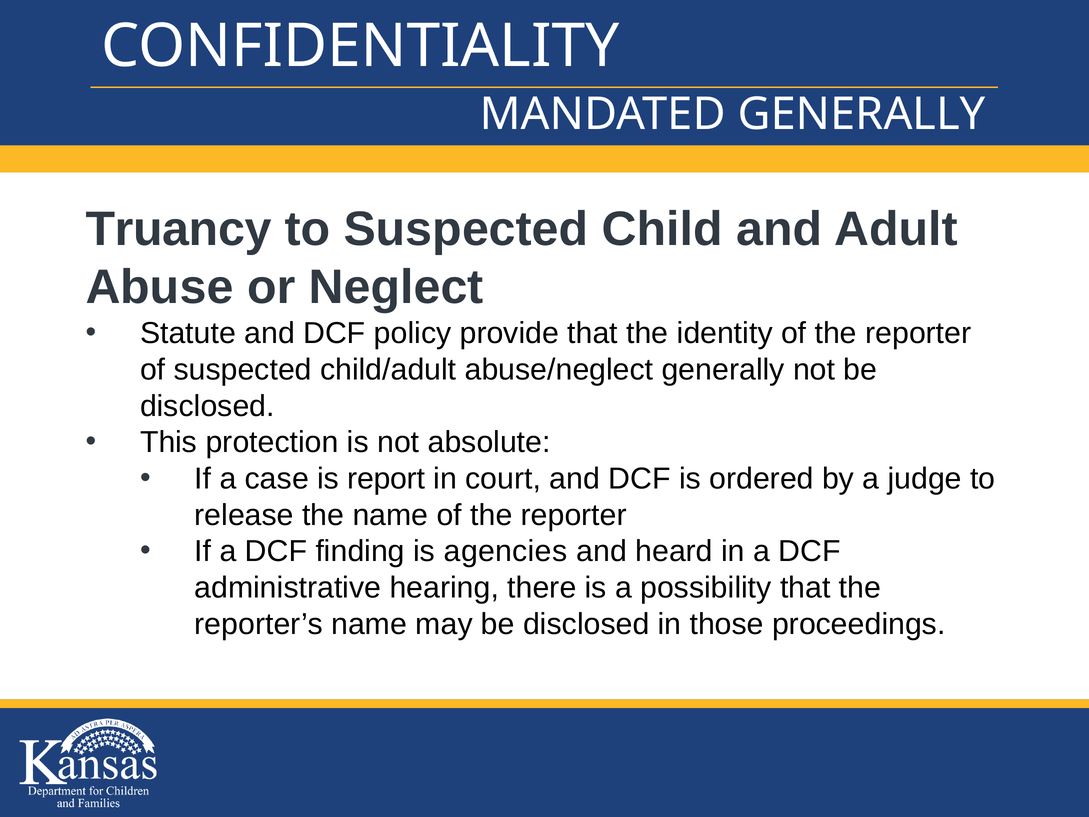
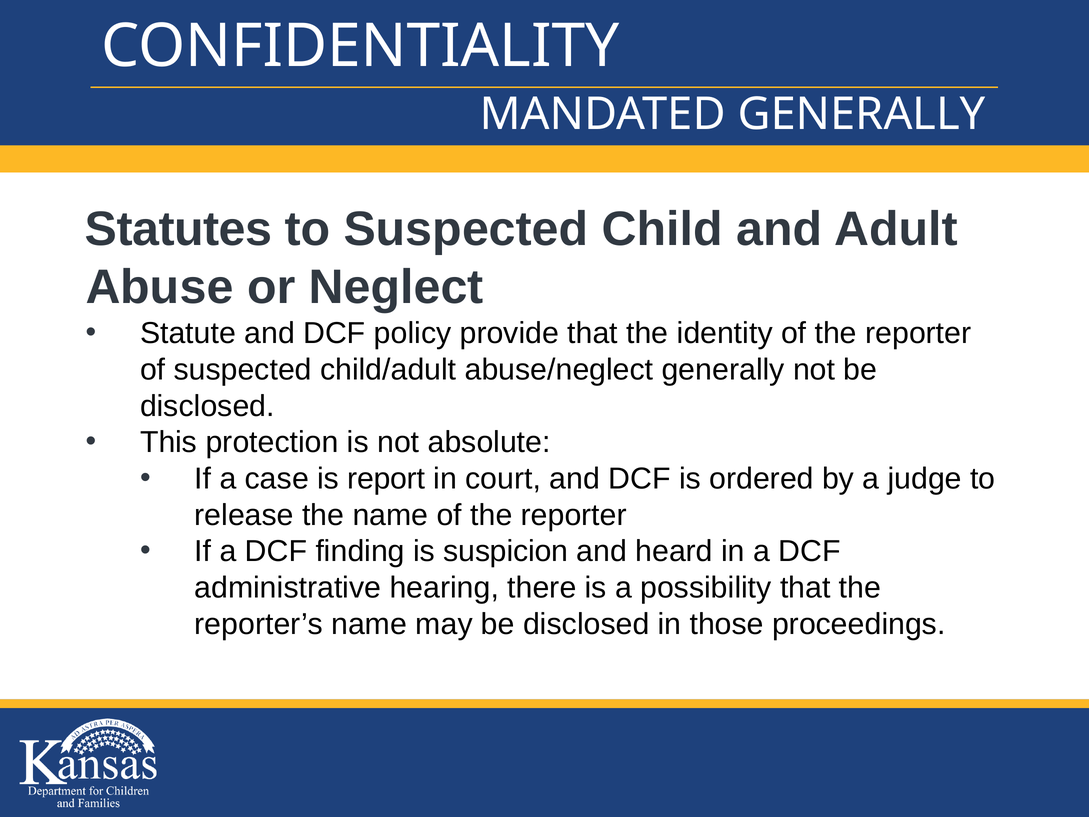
Truancy: Truancy -> Statutes
agencies: agencies -> suspicion
